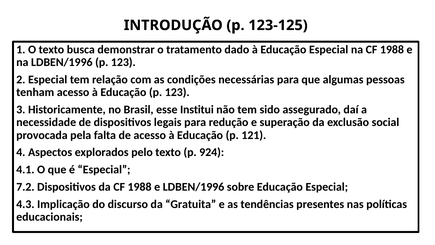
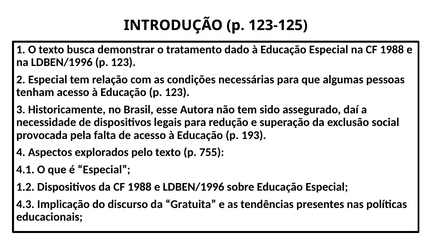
Institui: Institui -> Autora
121: 121 -> 193
924: 924 -> 755
7.2: 7.2 -> 1.2
